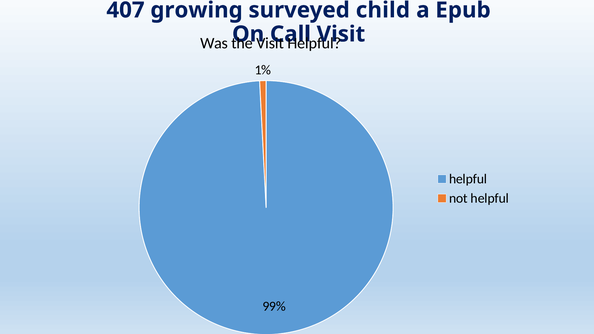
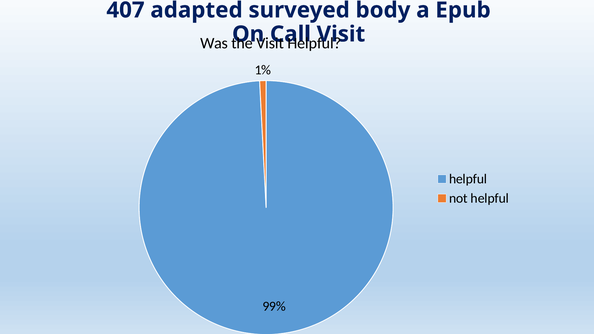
growing: growing -> adapted
child: child -> body
